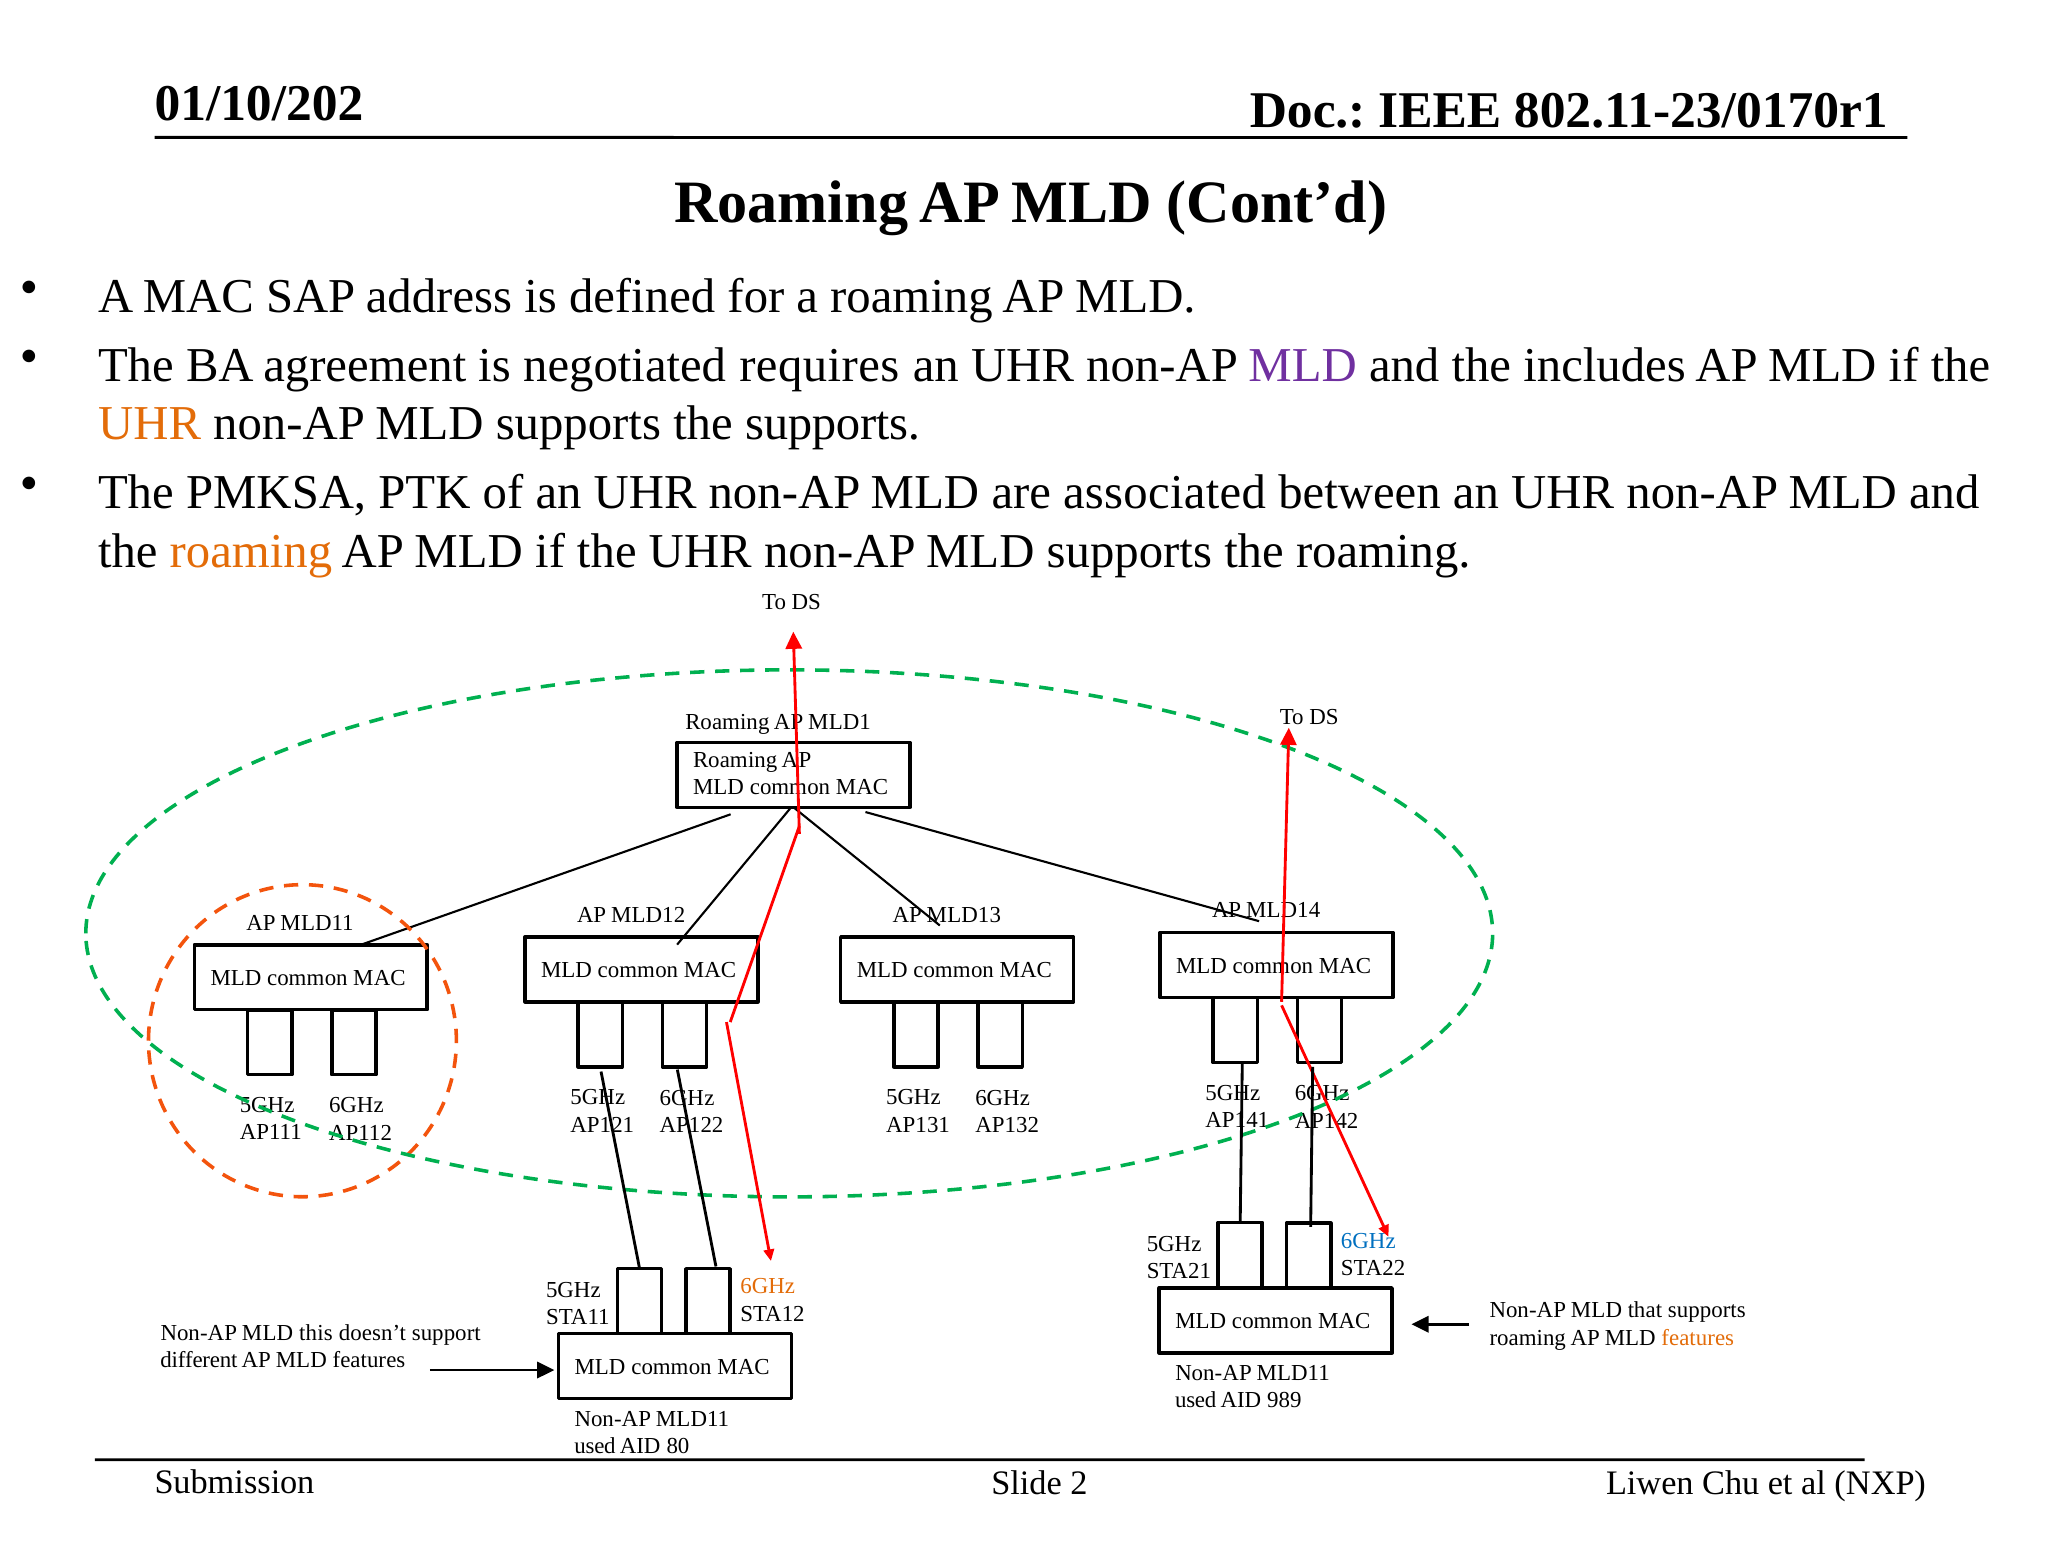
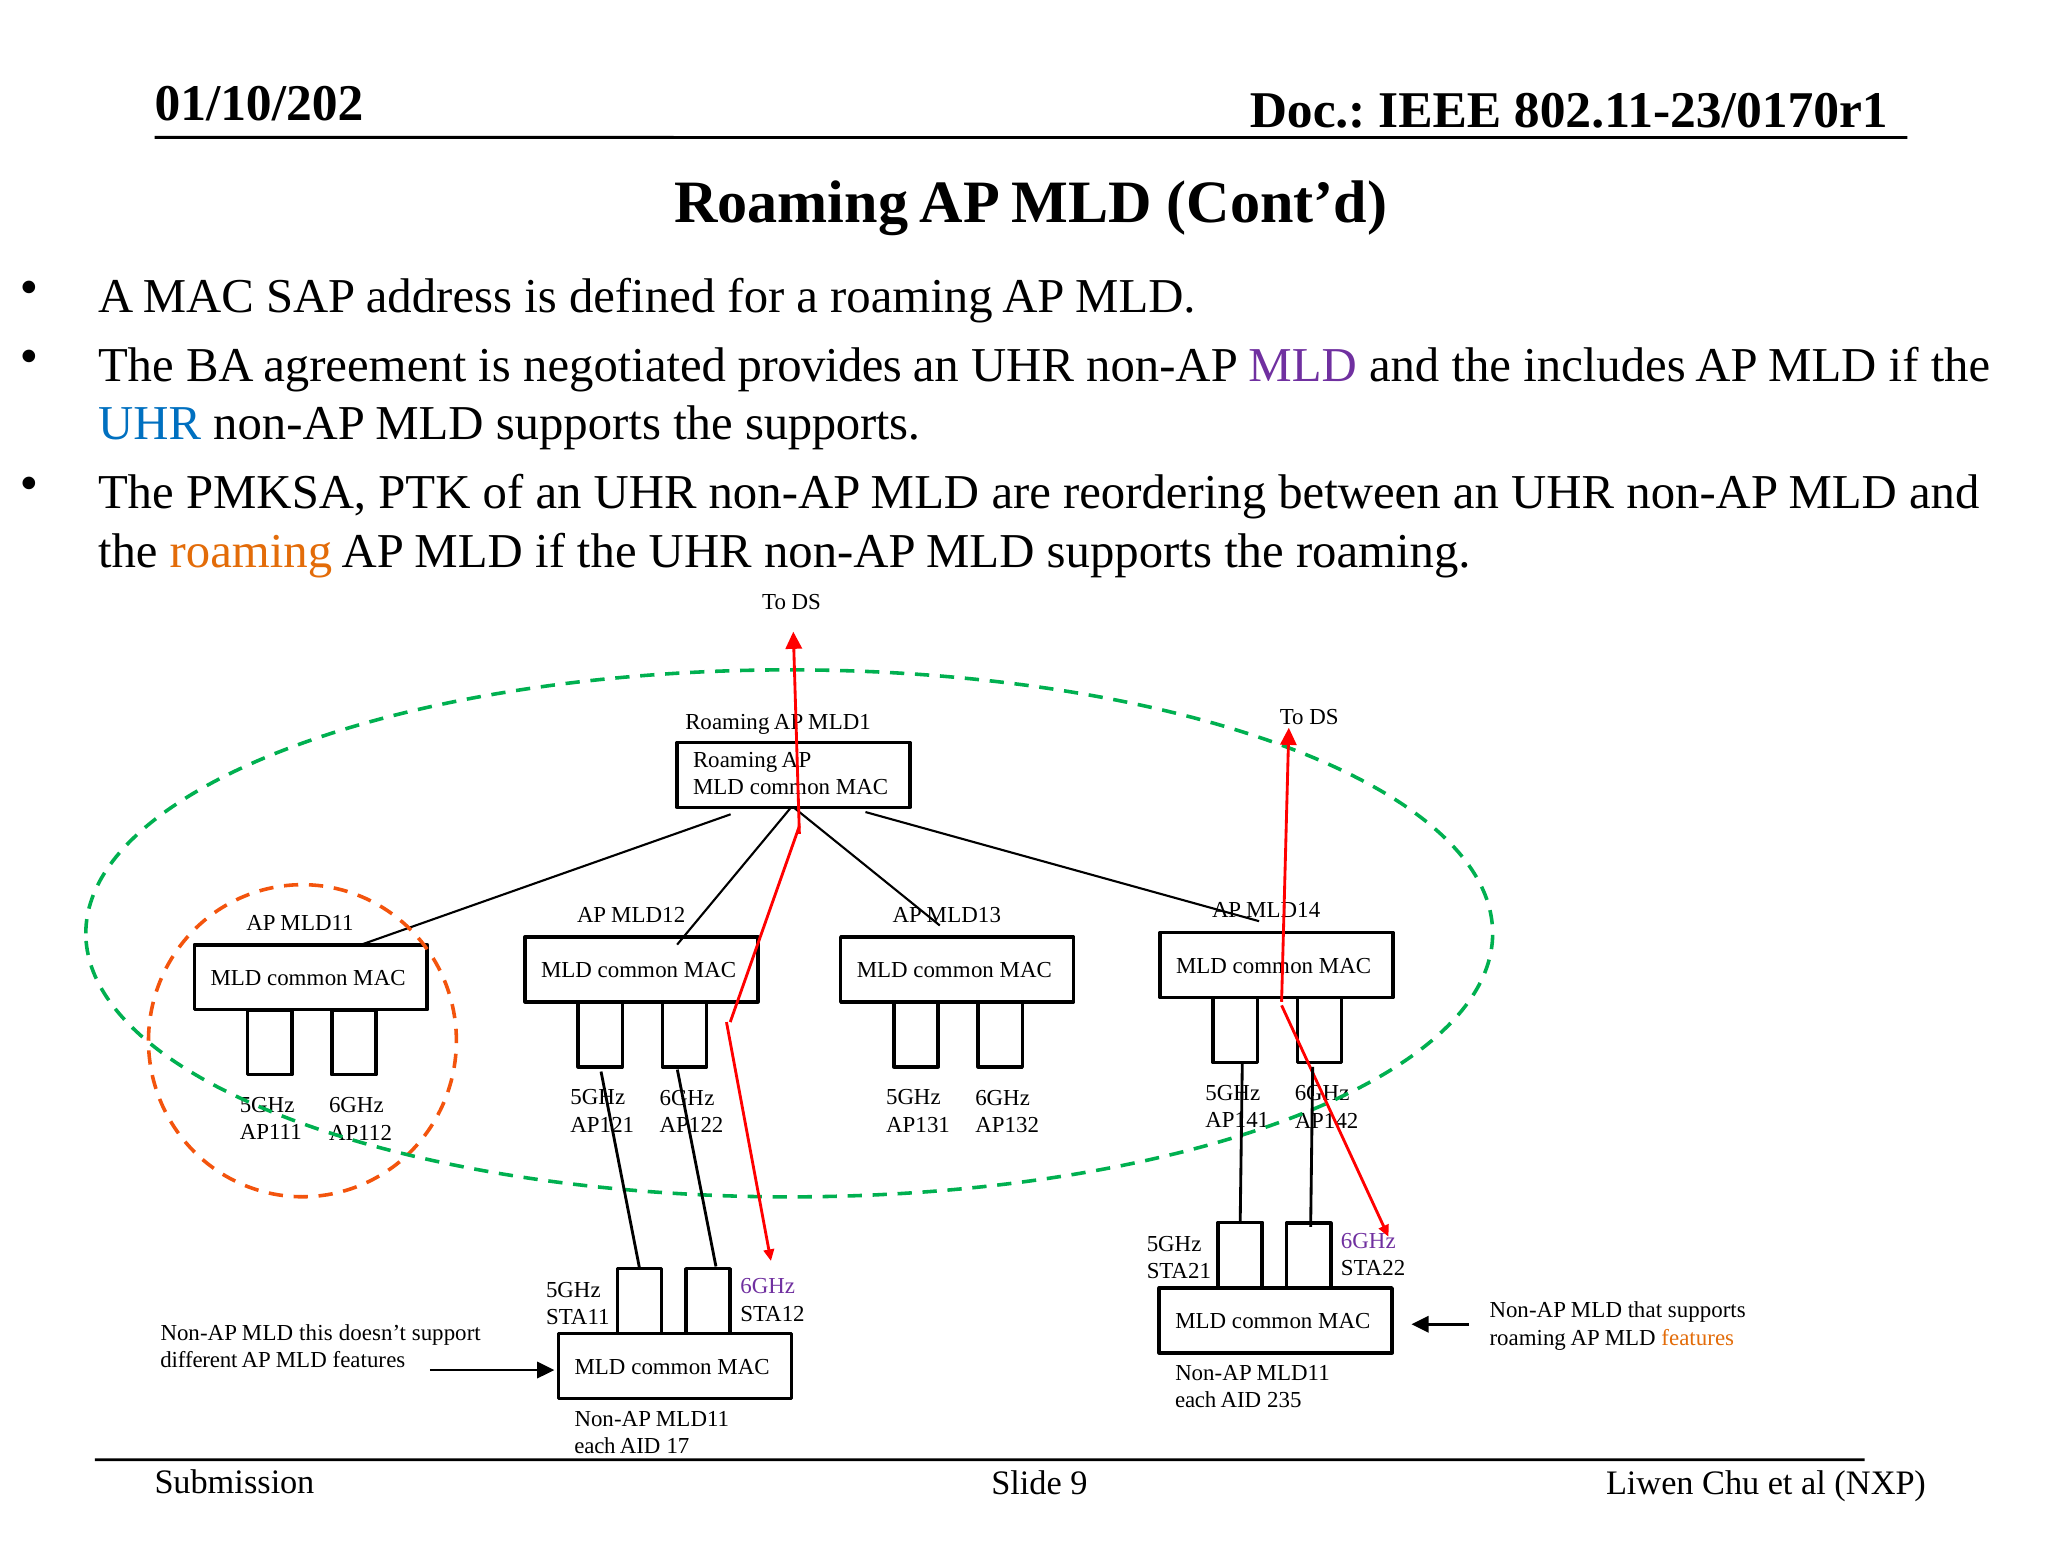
requires: requires -> provides
UHR at (150, 424) colour: orange -> blue
associated: associated -> reordering
6GHz at (1368, 1241) colour: blue -> purple
6GHz at (768, 1287) colour: orange -> purple
used at (1196, 1401): used -> each
989: 989 -> 235
used at (595, 1446): used -> each
80: 80 -> 17
2: 2 -> 9
